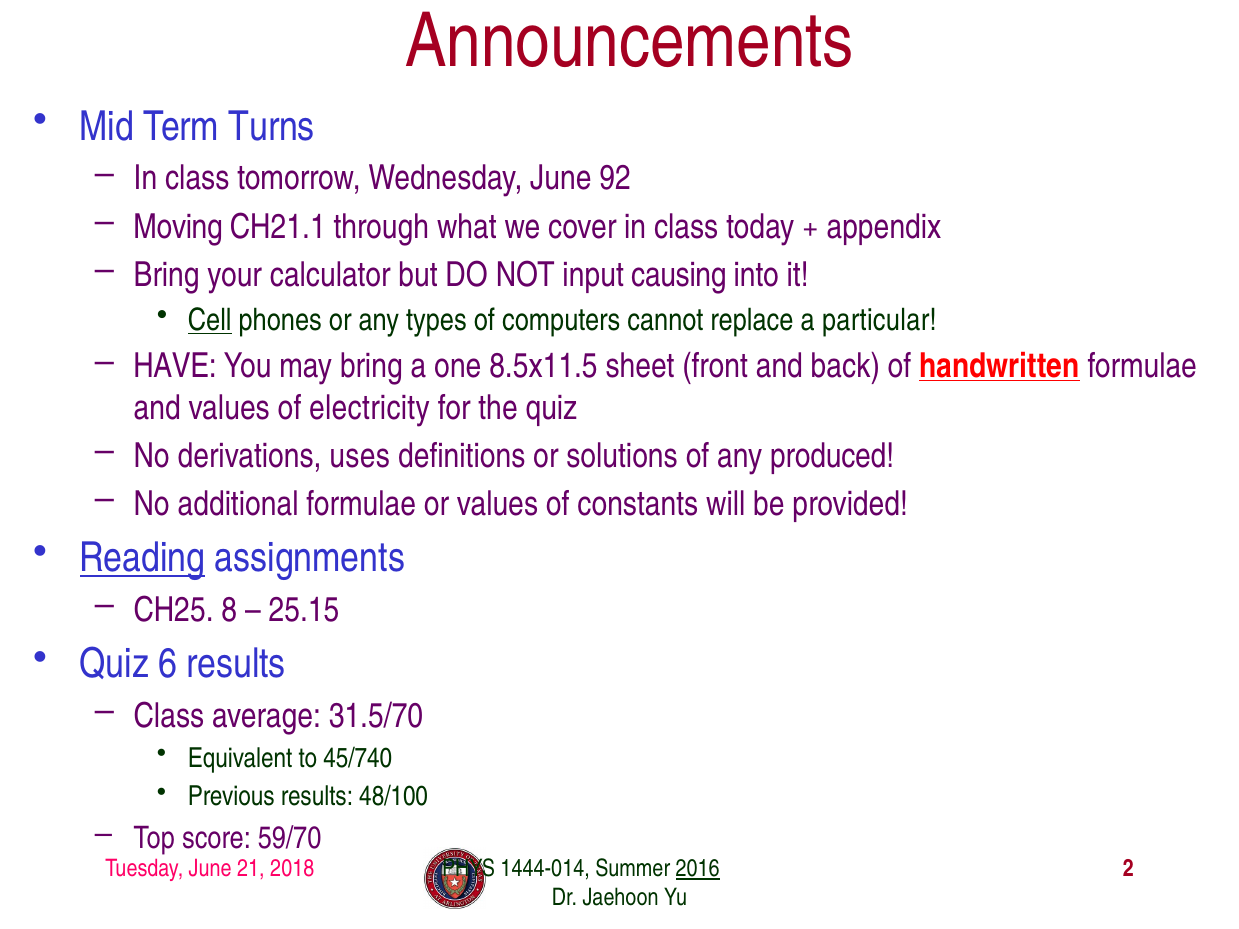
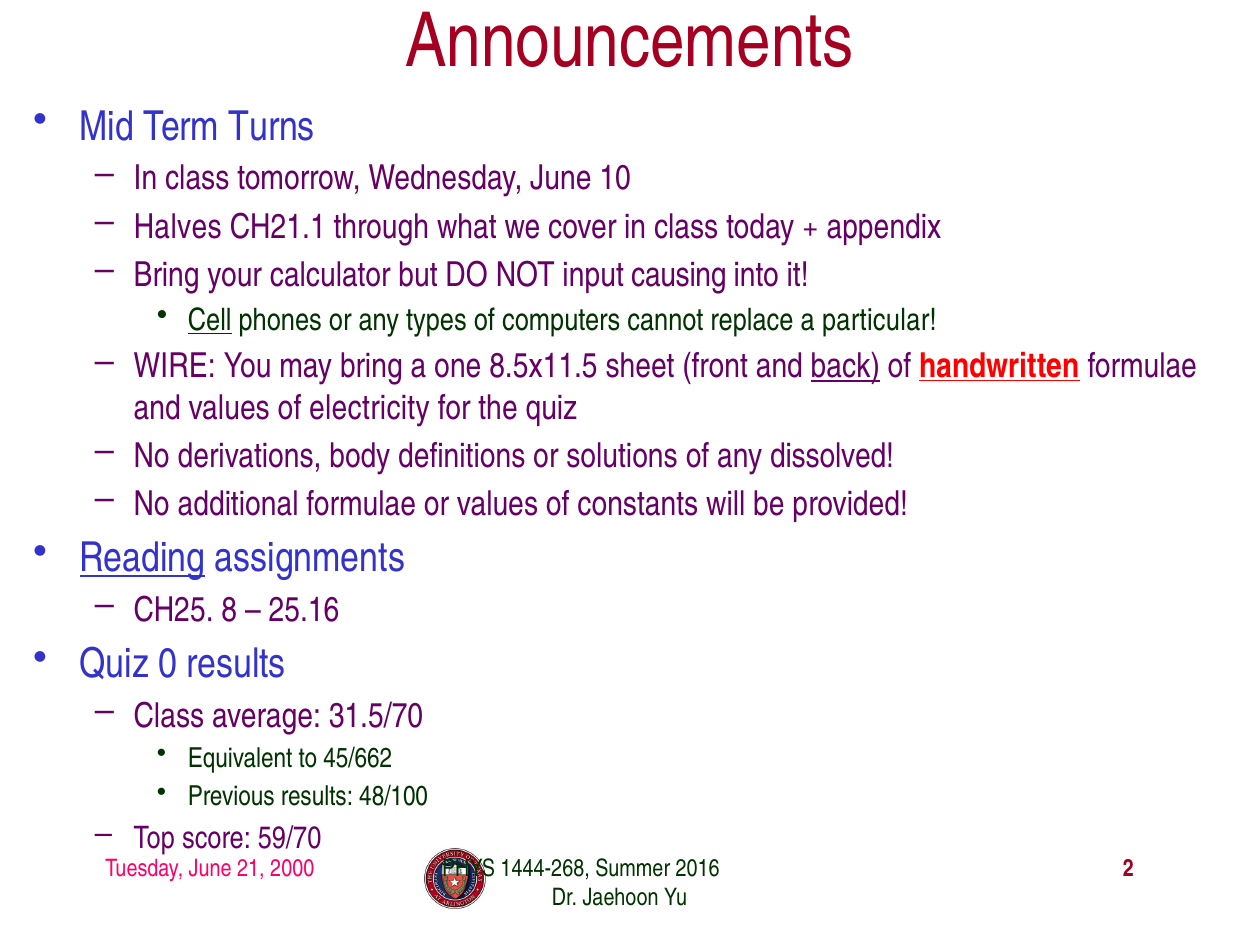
92: 92 -> 10
Moving: Moving -> Halves
HAVE: HAVE -> WIRE
back underline: none -> present
uses: uses -> body
produced: produced -> dissolved
25.15: 25.15 -> 25.16
6: 6 -> 0
45/740: 45/740 -> 45/662
2018: 2018 -> 2000
1444-014: 1444-014 -> 1444-268
2016 underline: present -> none
